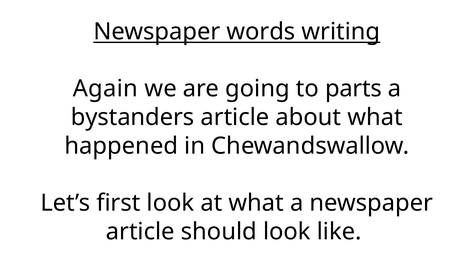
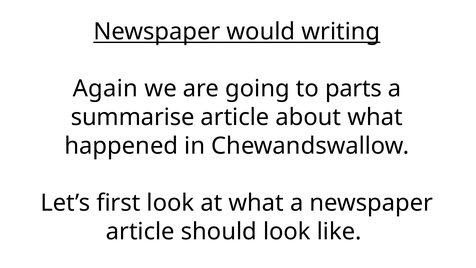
words: words -> would
bystanders: bystanders -> summarise
